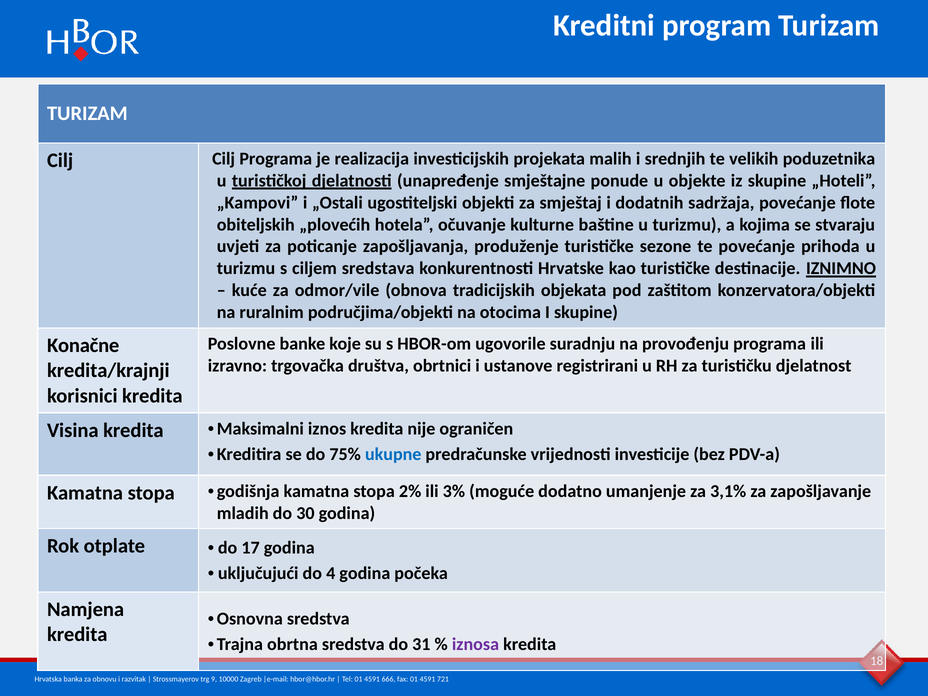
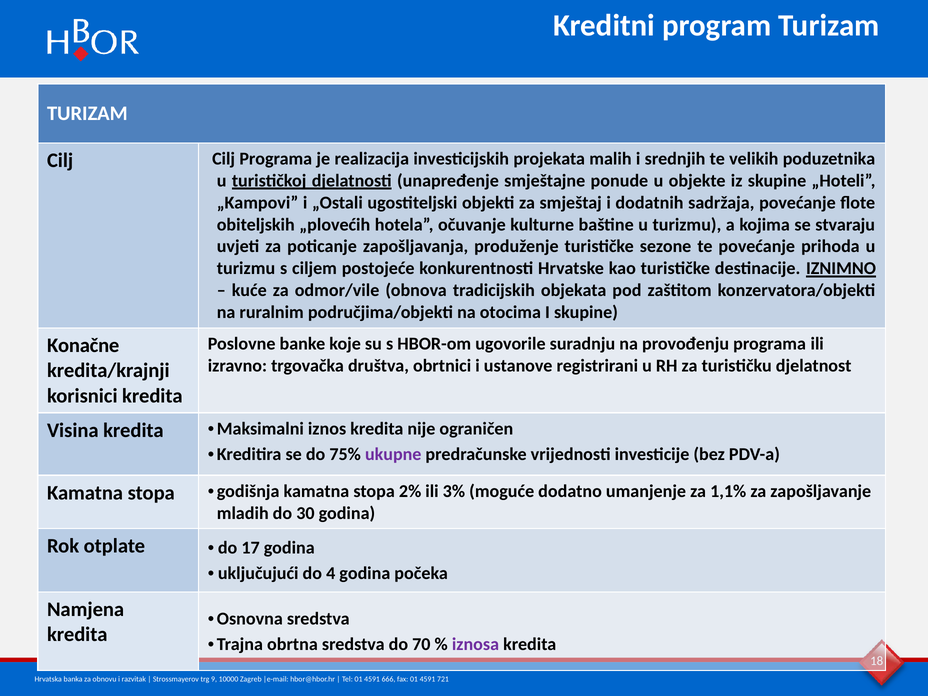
sredstava: sredstava -> postojeće
ukupne colour: blue -> purple
3,1%: 3,1% -> 1,1%
31: 31 -> 70
